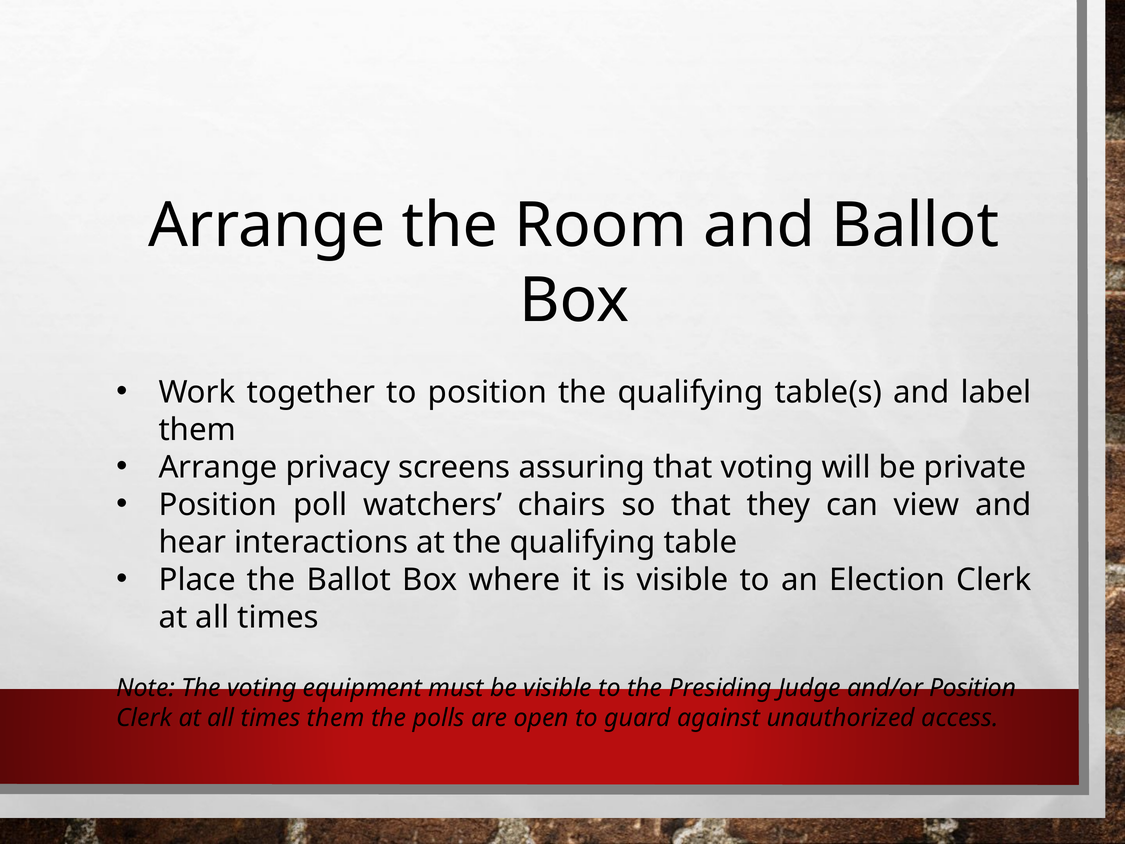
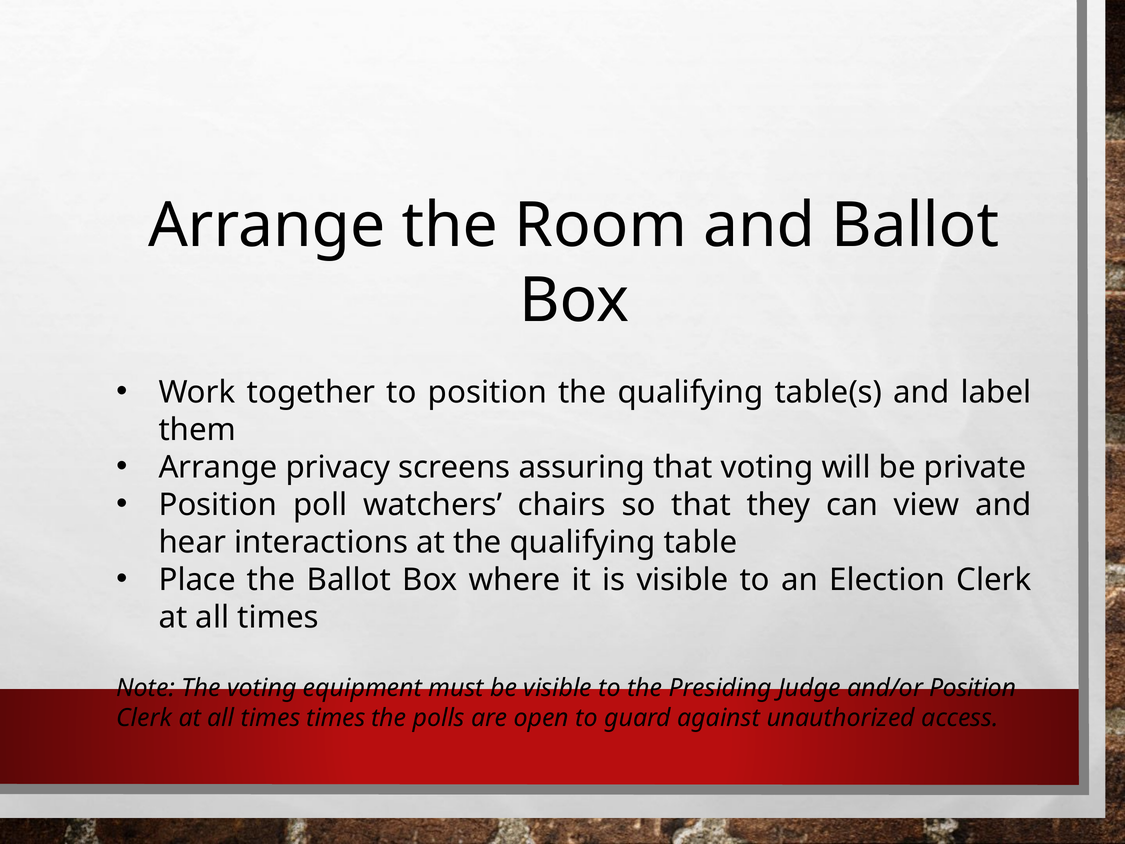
times them: them -> times
